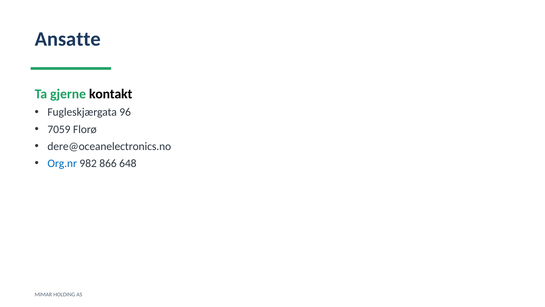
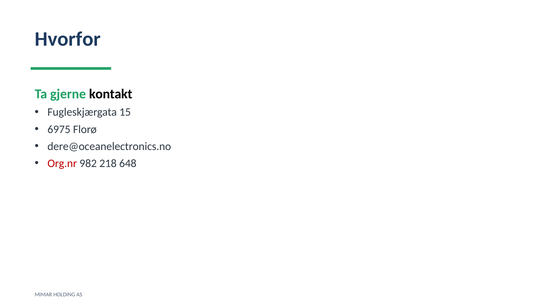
Ansatte: Ansatte -> Hvorfor
96: 96 -> 15
7059: 7059 -> 6975
Org.nr colour: blue -> red
866: 866 -> 218
